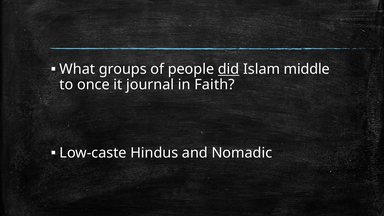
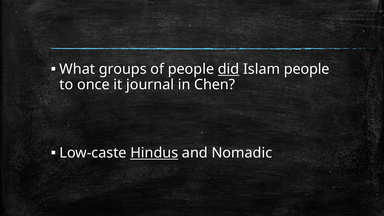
Islam middle: middle -> people
Faith: Faith -> Chen
Hindus underline: none -> present
